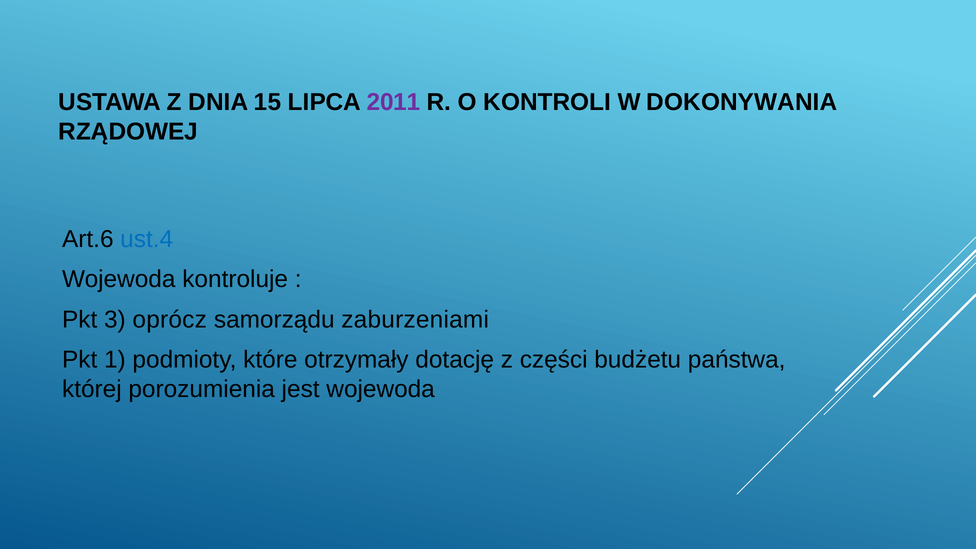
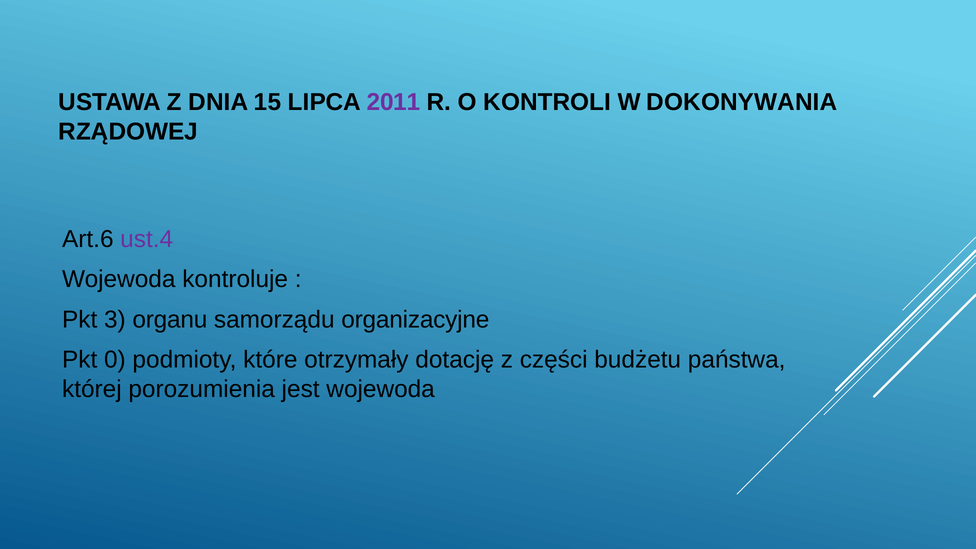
ust.4 colour: blue -> purple
oprócz: oprócz -> organu
zaburzeniami: zaburzeniami -> organizacyjne
1: 1 -> 0
